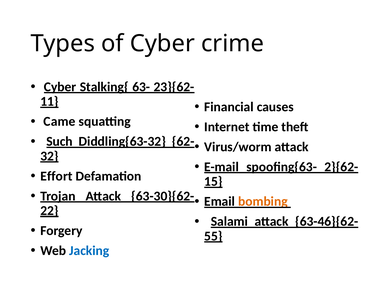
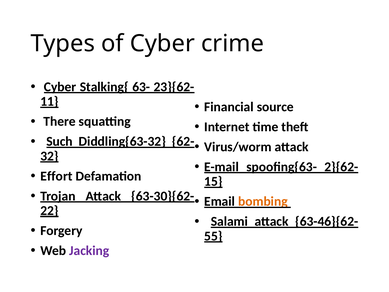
causes: causes -> source
Came: Came -> There
Jacking colour: blue -> purple
